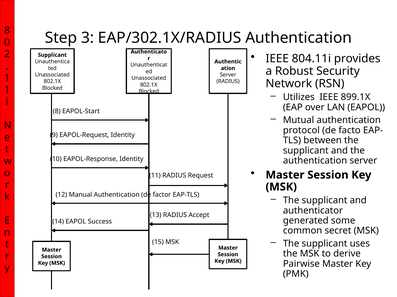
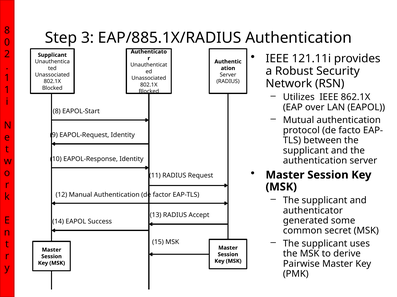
EAP/302.1X/RADIUS: EAP/302.1X/RADIUS -> EAP/885.1X/RADIUS
804.11i: 804.11i -> 121.11i
899.1X: 899.1X -> 862.1X
